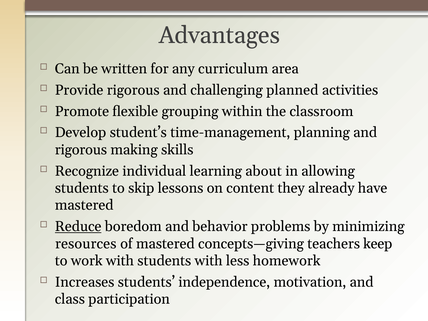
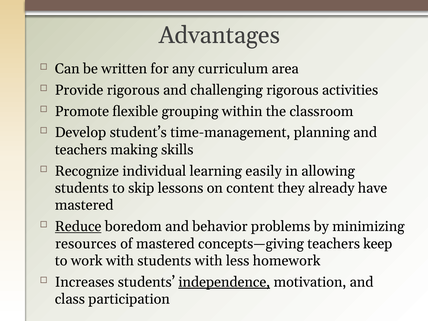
challenging planned: planned -> rigorous
rigorous at (81, 150): rigorous -> teachers
about: about -> easily
independence underline: none -> present
